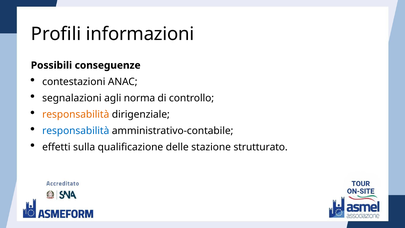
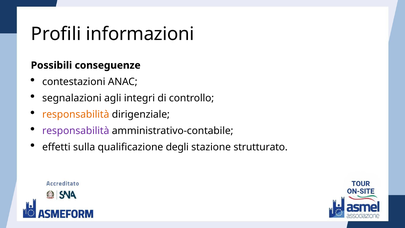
norma: norma -> integri
responsabilità at (76, 131) colour: blue -> purple
delle: delle -> degli
